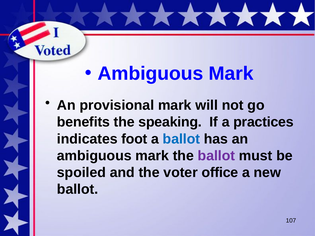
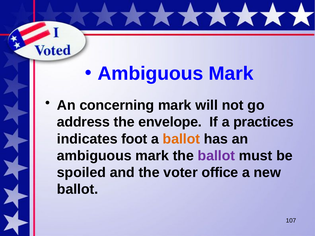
provisional: provisional -> concerning
benefits: benefits -> address
speaking: speaking -> envelope
ballot at (181, 139) colour: blue -> orange
